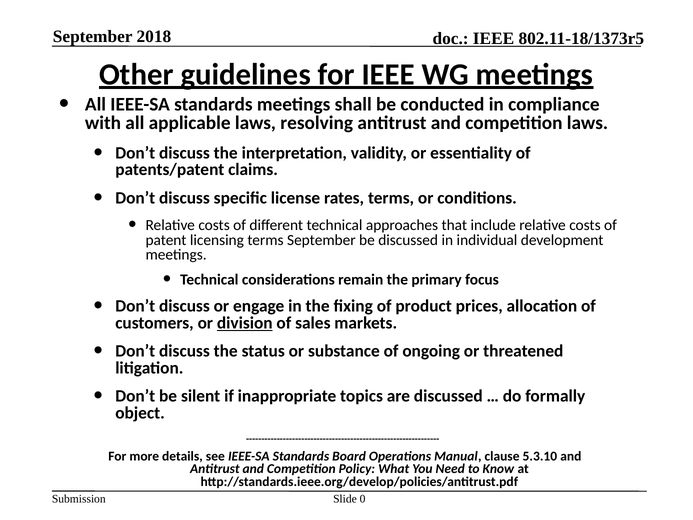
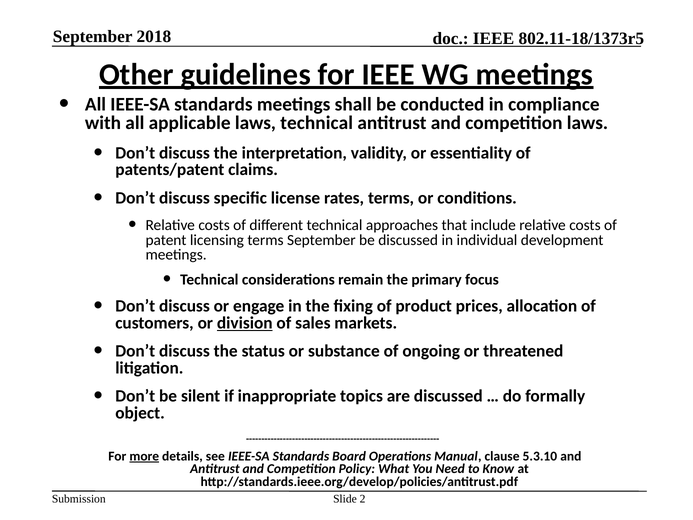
laws resolving: resolving -> technical
more underline: none -> present
0: 0 -> 2
